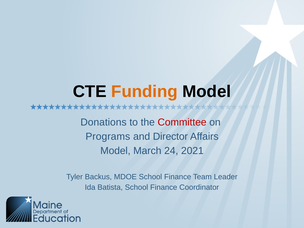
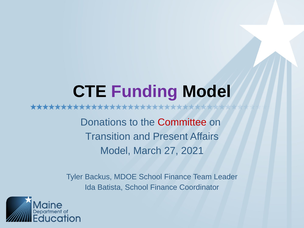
Funding colour: orange -> purple
Programs: Programs -> Transition
Director: Director -> Present
24: 24 -> 27
